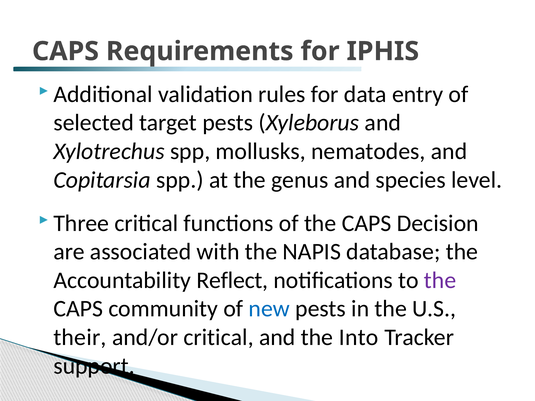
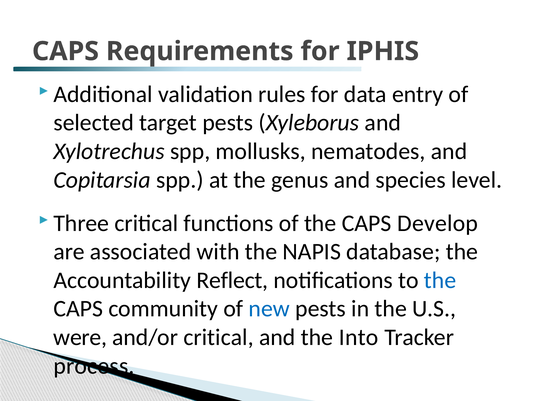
Decision: Decision -> Develop
the at (440, 280) colour: purple -> blue
their: their -> were
support: support -> process
